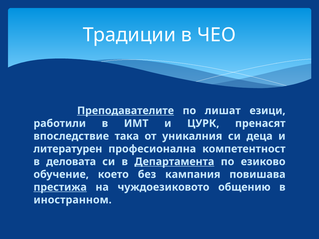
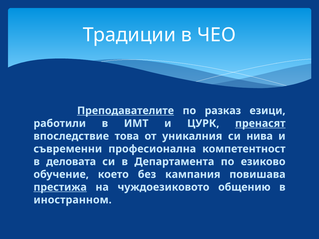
лишат: лишат -> разказ
пренасят underline: none -> present
така: така -> това
деца: деца -> нива
литературен: литературен -> съвременни
Департамента underline: present -> none
